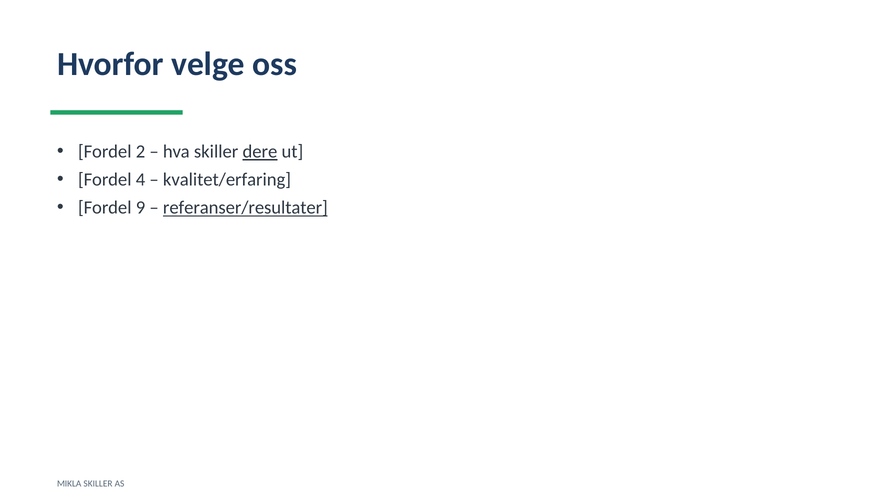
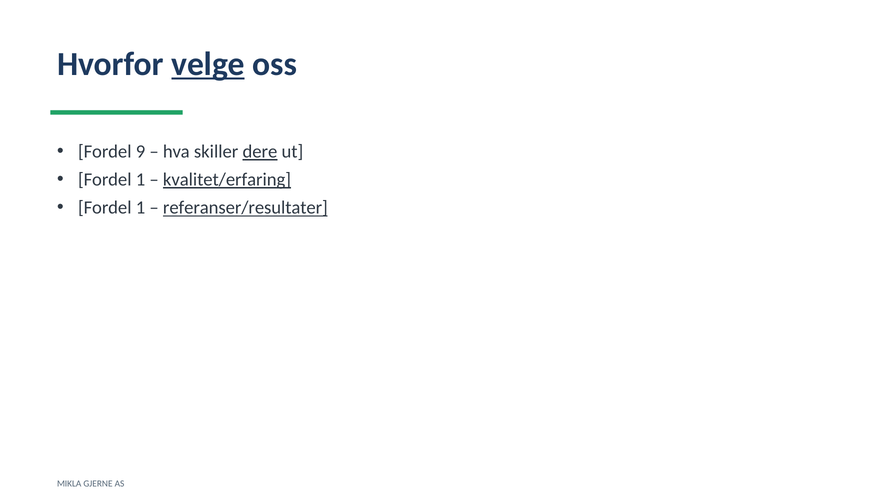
velge underline: none -> present
2: 2 -> 9
4 at (141, 180): 4 -> 1
kvalitet/erfaring underline: none -> present
9 at (141, 208): 9 -> 1
MIKLA SKILLER: SKILLER -> GJERNE
